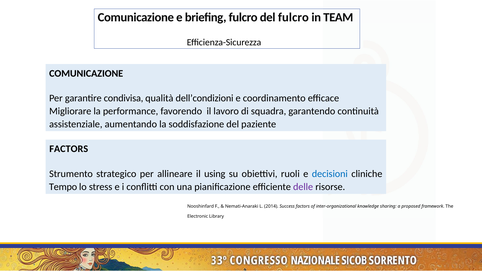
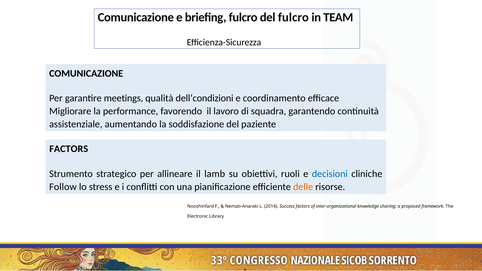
condivisa: condivisa -> meetings
using: using -> lamb
Tempo: Tempo -> Follow
delle colour: purple -> orange
